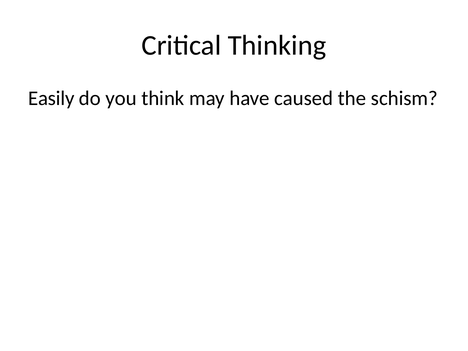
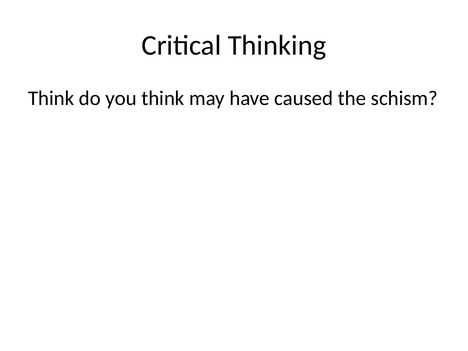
Easily at (51, 98): Easily -> Think
